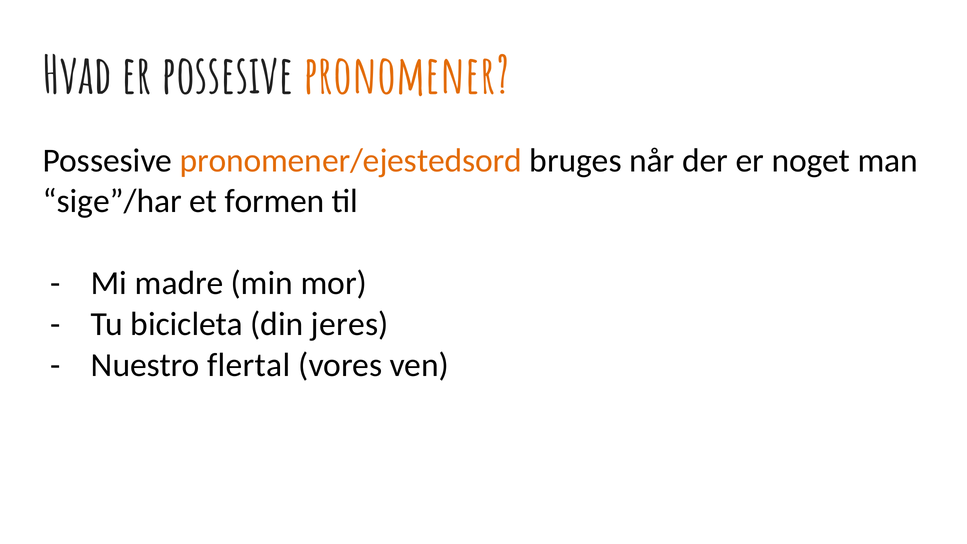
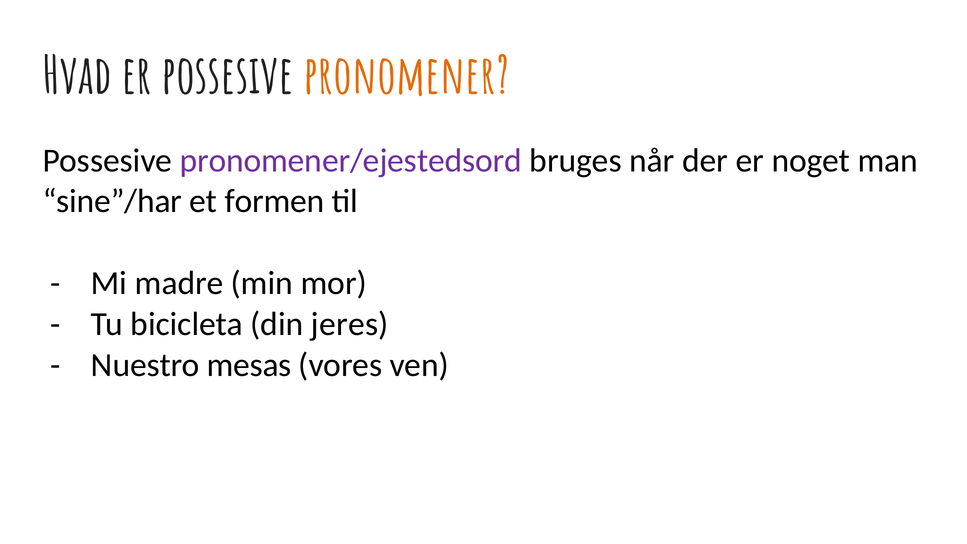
pronomener/ejestedsord colour: orange -> purple
sige”/har: sige”/har -> sine”/har
flertal: flertal -> mesas
